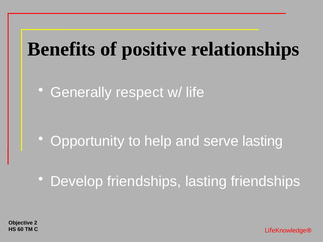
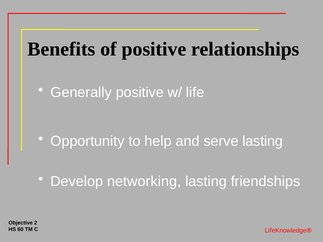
Generally respect: respect -> positive
Develop friendships: friendships -> networking
